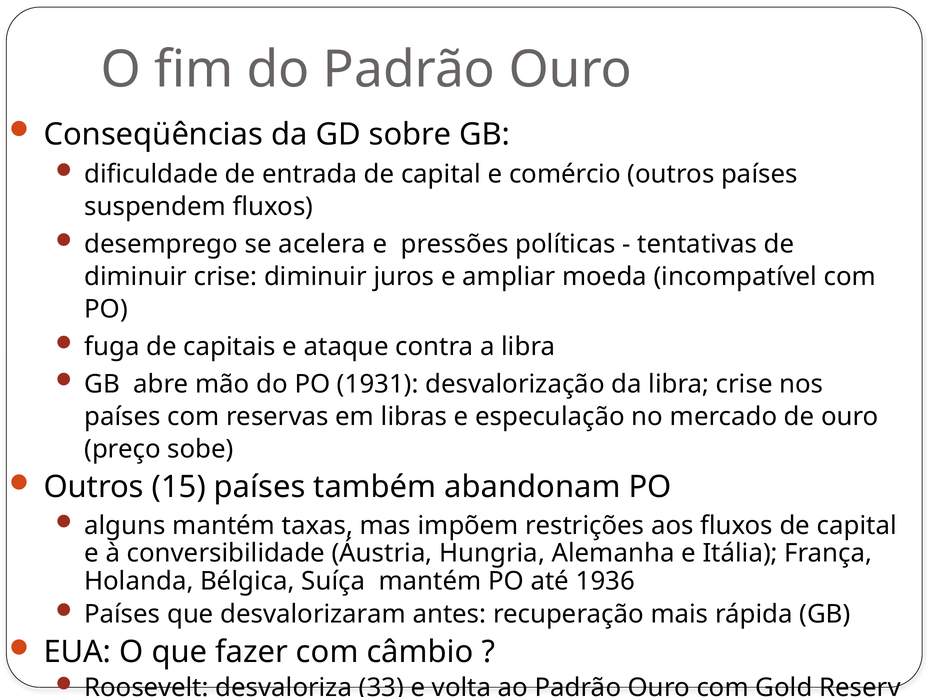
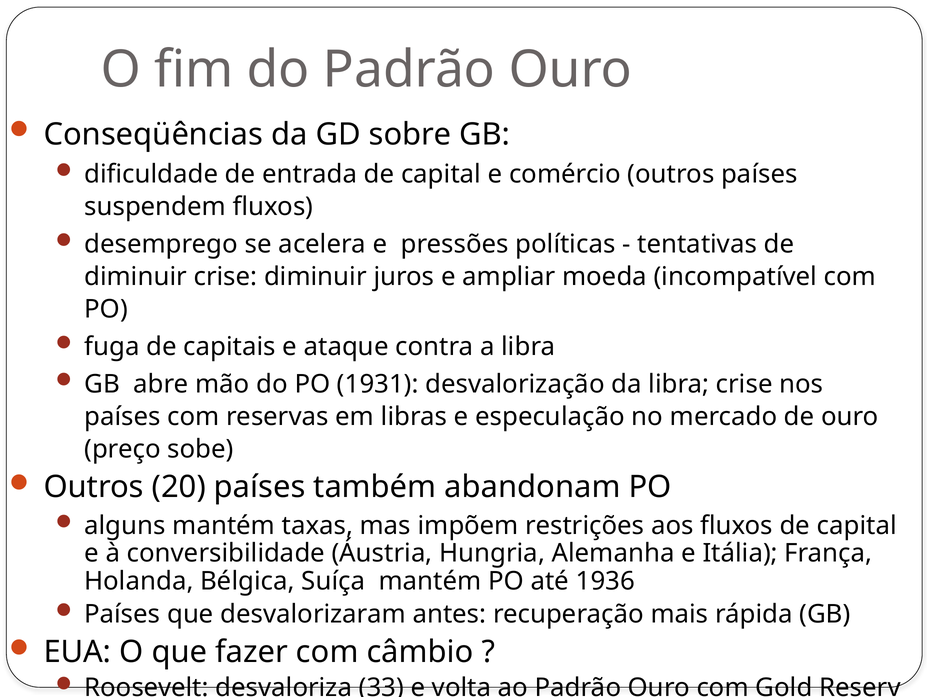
15: 15 -> 20
